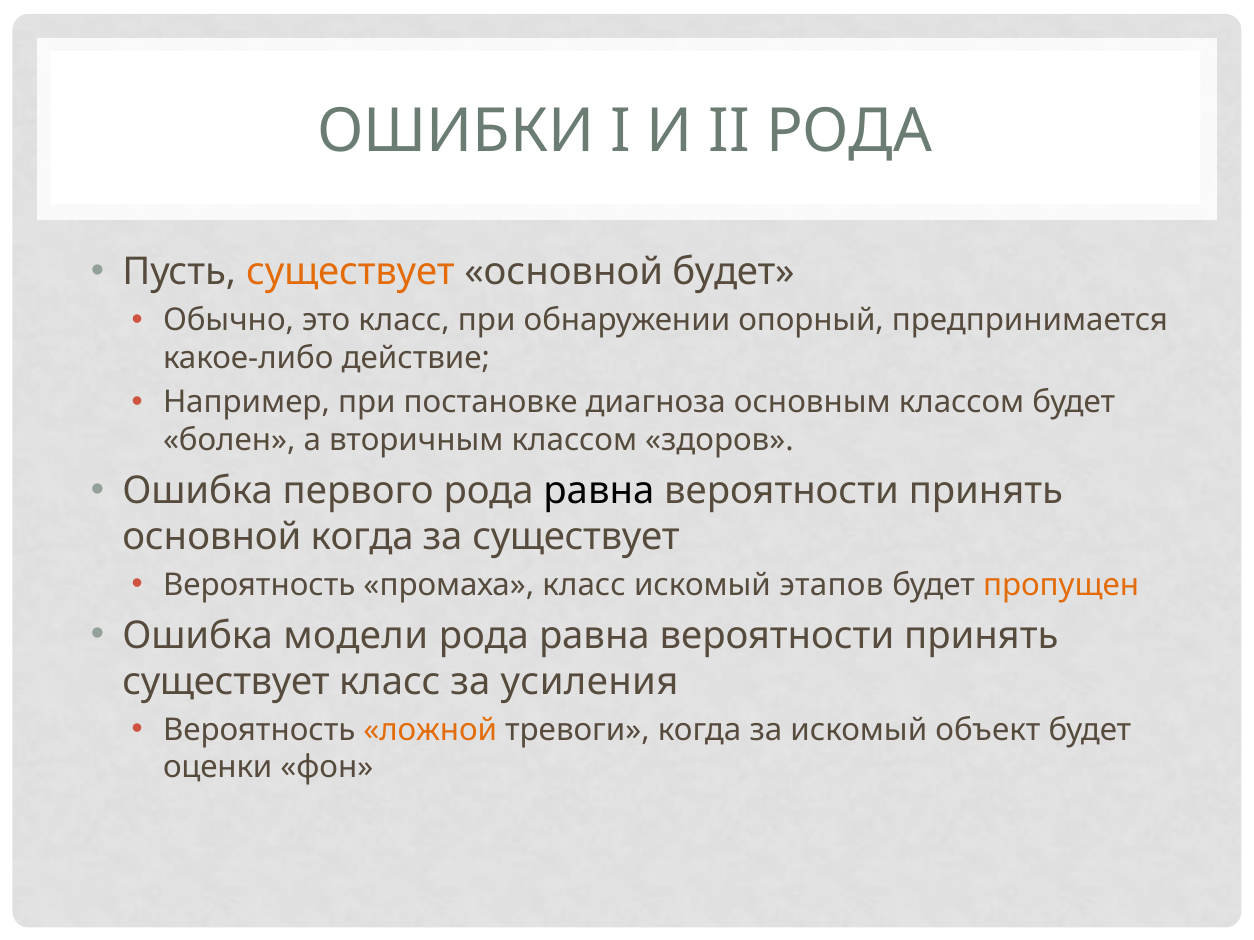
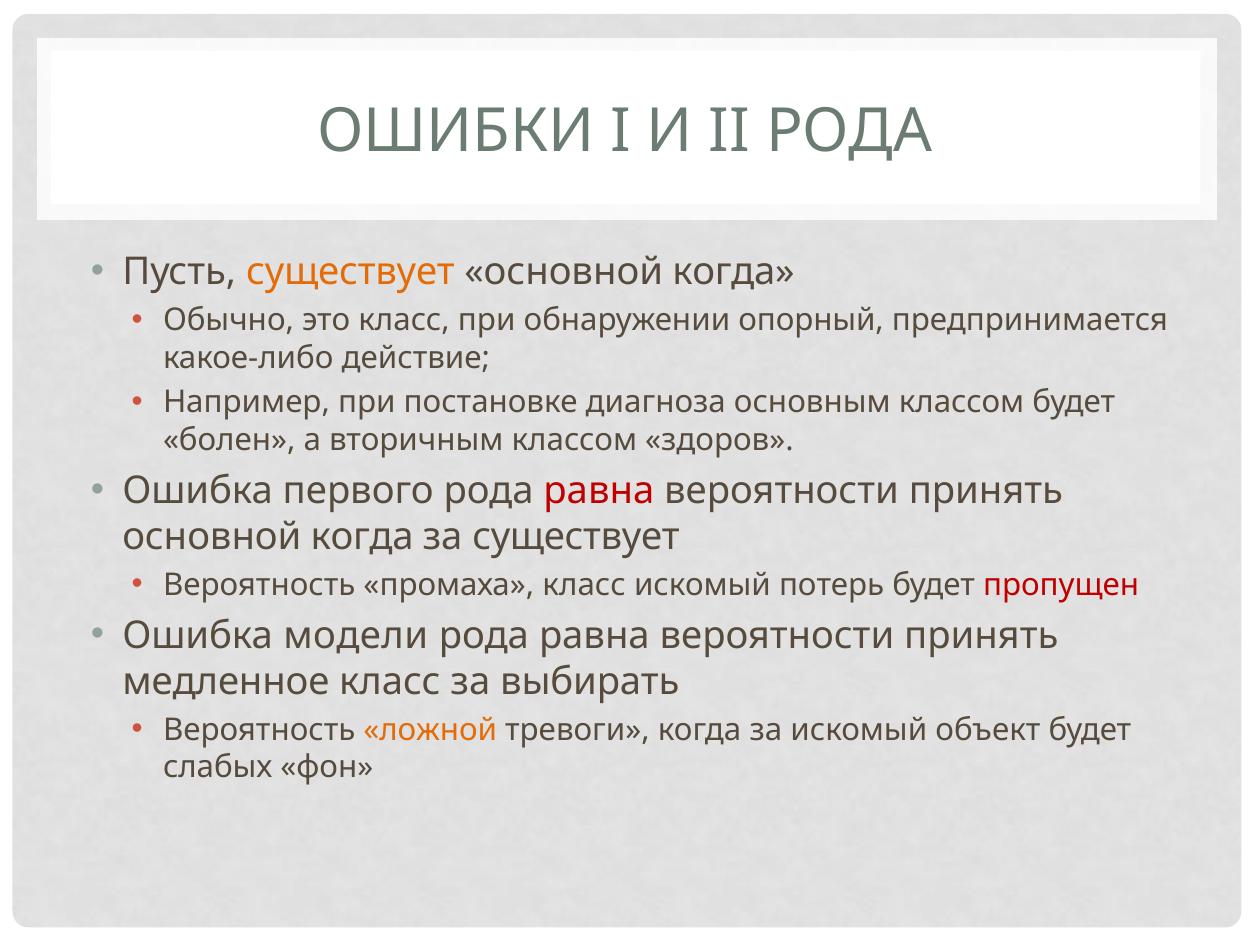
будет at (734, 272): будет -> когда
равна at (599, 491) colour: black -> red
этапов: этапов -> потерь
пропущен colour: orange -> red
существует at (226, 682): существует -> медленное
усиления: усиления -> выбирать
оценки: оценки -> слабых
